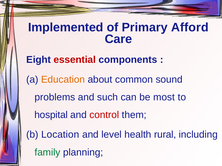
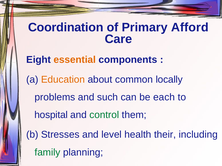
Implemented: Implemented -> Coordination
essential colour: red -> orange
sound: sound -> locally
most: most -> each
control colour: red -> green
Location: Location -> Stresses
rural: rural -> their
